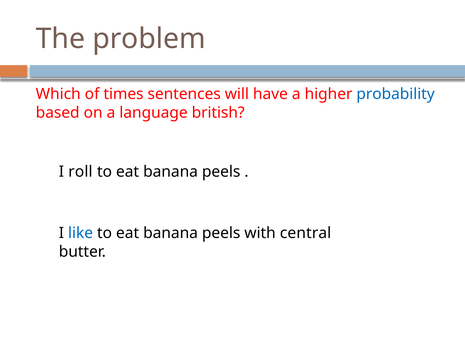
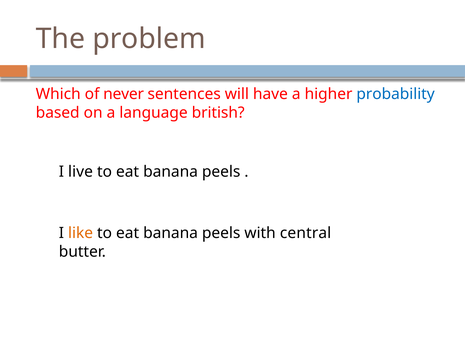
times: times -> never
roll: roll -> live
like colour: blue -> orange
